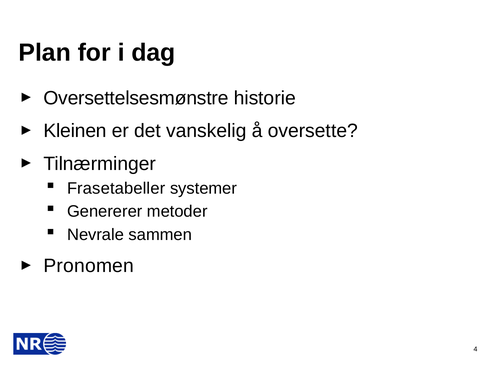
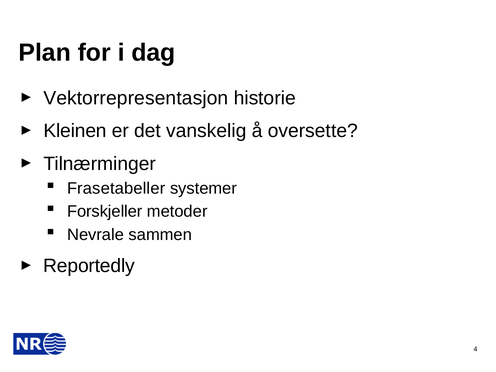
Oversettelsesmønstre: Oversettelsesmønstre -> Vektorrepresentasjon
Genererer: Genererer -> Forskjeller
Pronomen: Pronomen -> Reportedly
